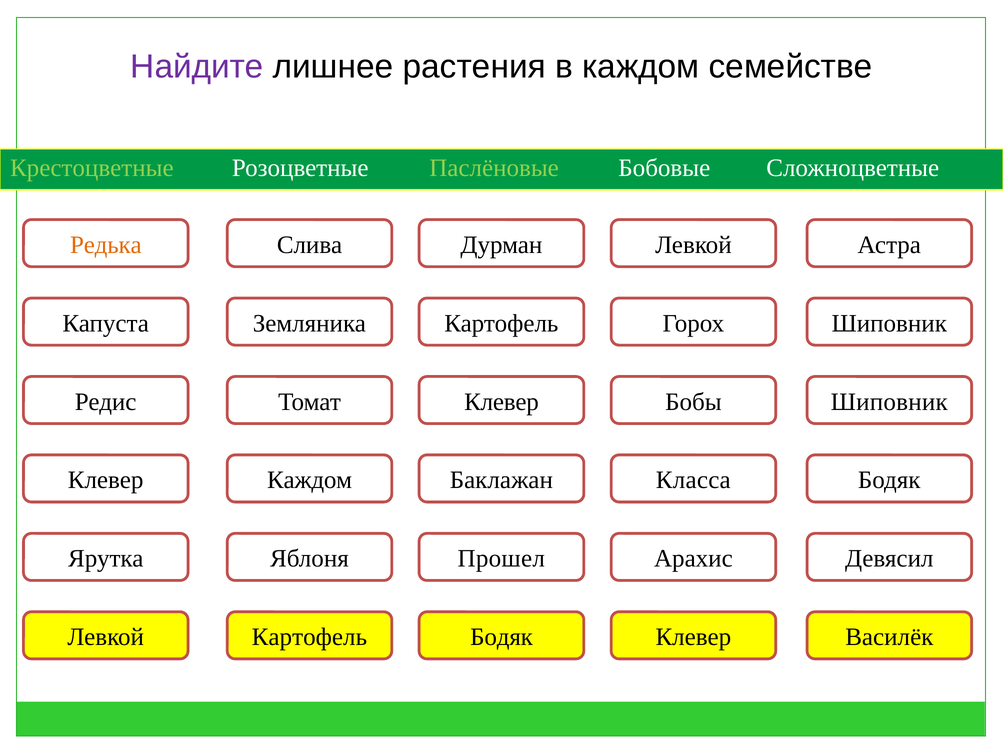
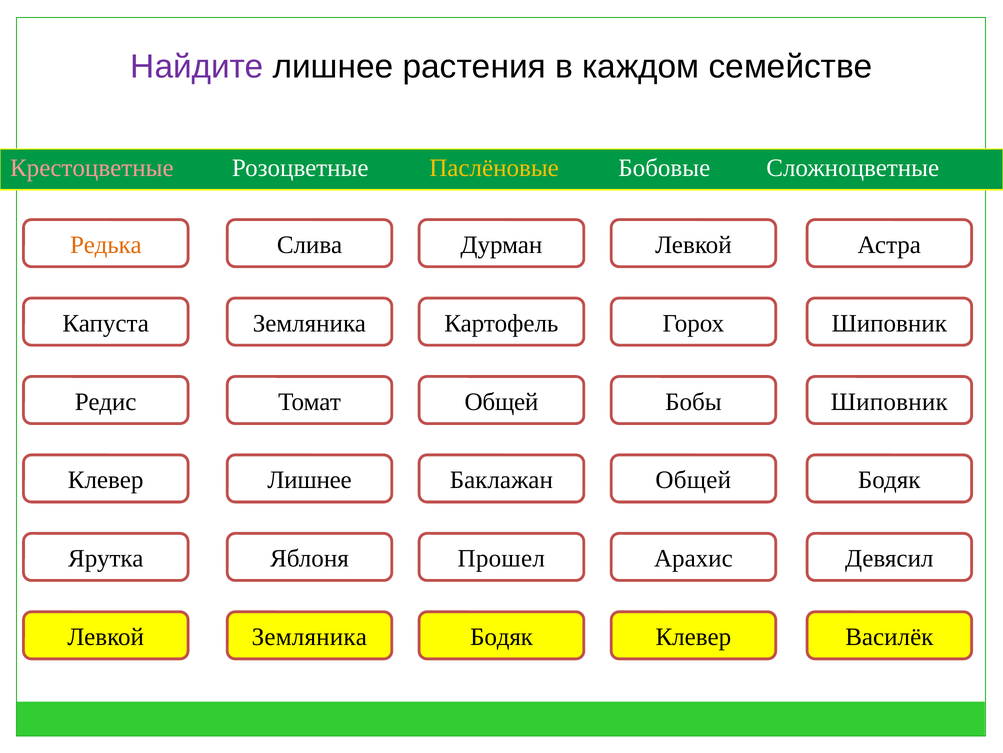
Крестоцветные colour: light green -> pink
Паслёновые colour: light green -> yellow
Клевер at (502, 401): Клевер -> Общей
Каждом at (310, 480): Каждом -> Лишнее
Класса at (693, 480): Класса -> Общей
Левкой Картофель: Картофель -> Земляника
